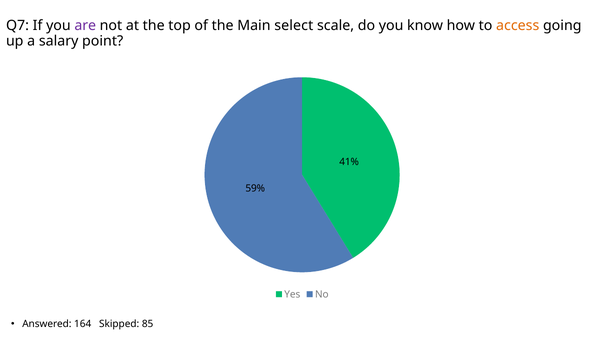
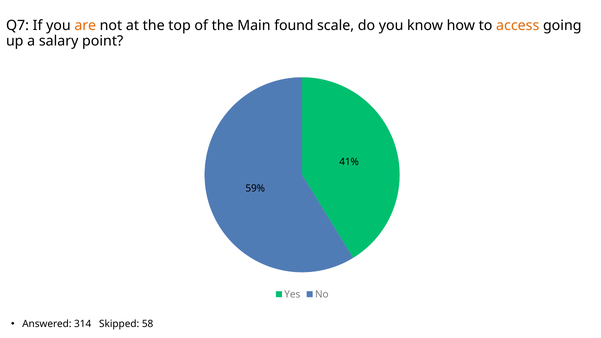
are colour: purple -> orange
select: select -> found
164: 164 -> 314
85: 85 -> 58
